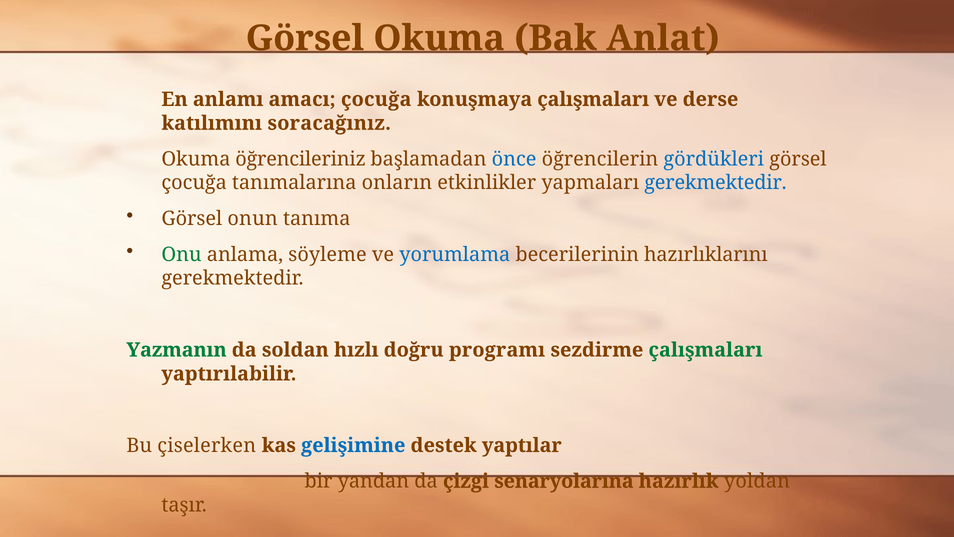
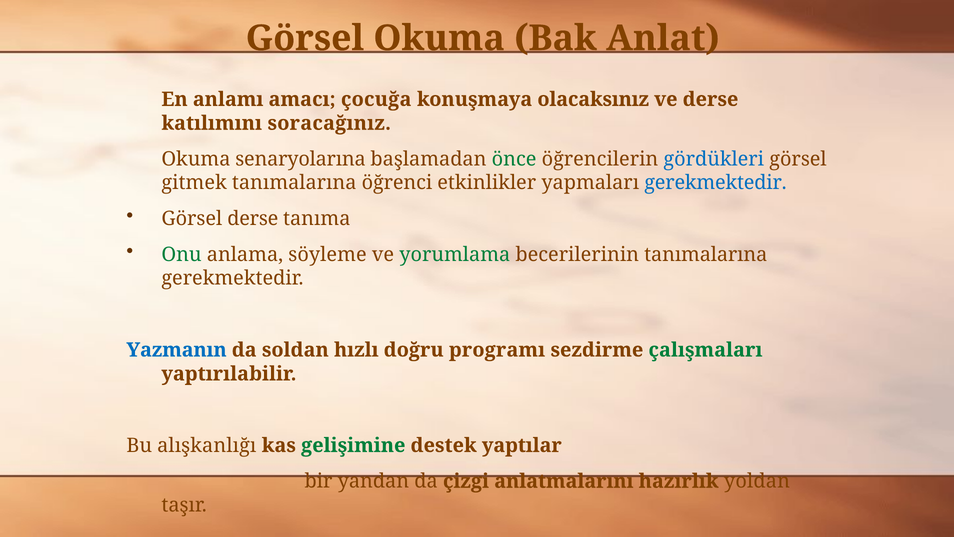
konuşmaya çalışmaları: çalışmaları -> olacaksınız
öğrencileriniz: öğrencileriniz -> senaryolarına
önce colour: blue -> green
çocuğa at (194, 183): çocuğa -> gitmek
onların: onların -> öğrenci
Görsel onun: onun -> derse
yorumlama colour: blue -> green
becerilerinin hazırlıklarını: hazırlıklarını -> tanımalarına
Yazmanın colour: green -> blue
çiselerken: çiselerken -> alışkanlığı
gelişimine colour: blue -> green
senaryolarına: senaryolarına -> anlatmalarını
